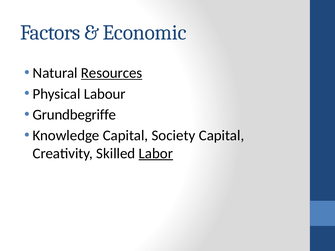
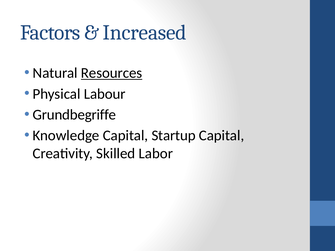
Economic: Economic -> Increased
Society: Society -> Startup
Labor underline: present -> none
